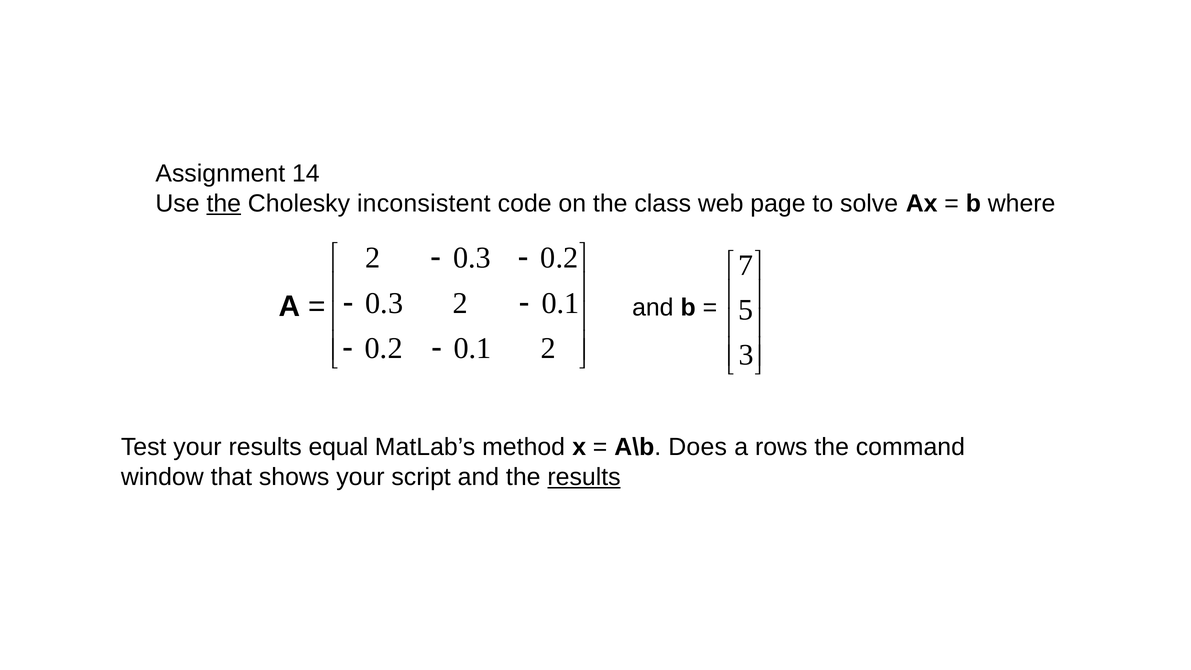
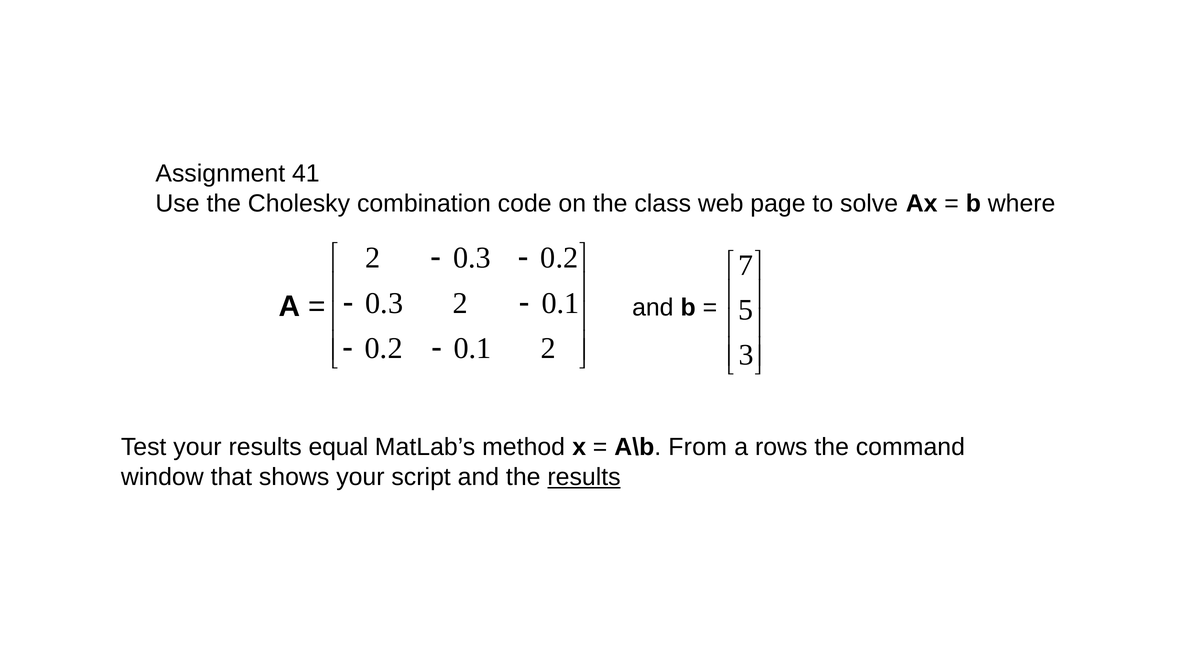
14: 14 -> 41
the at (224, 203) underline: present -> none
inconsistent: inconsistent -> combination
Does: Does -> From
